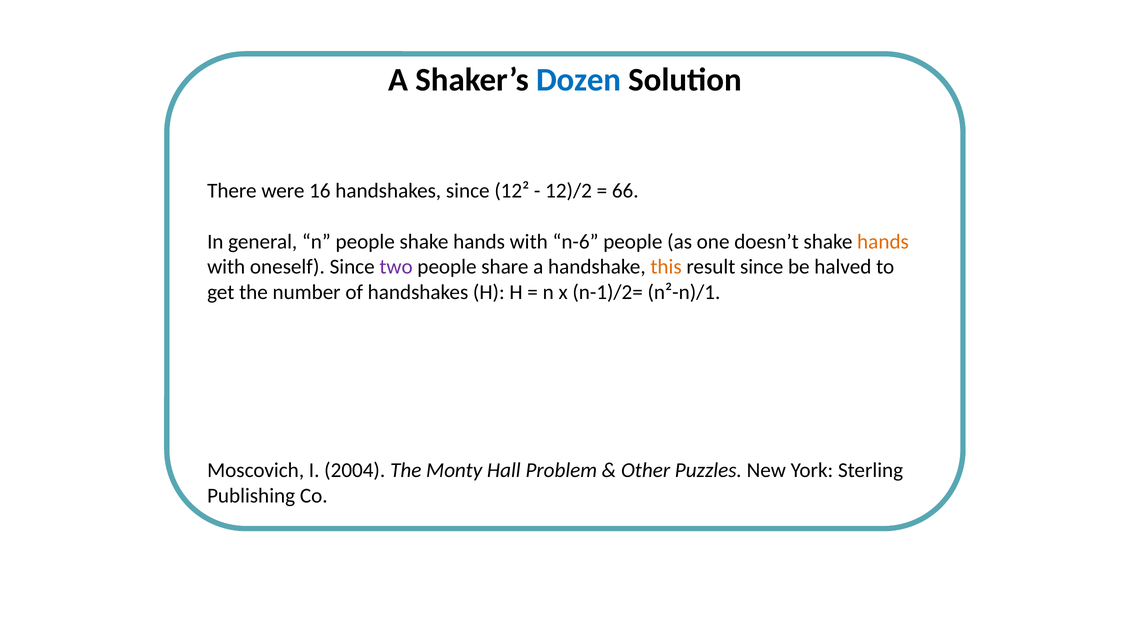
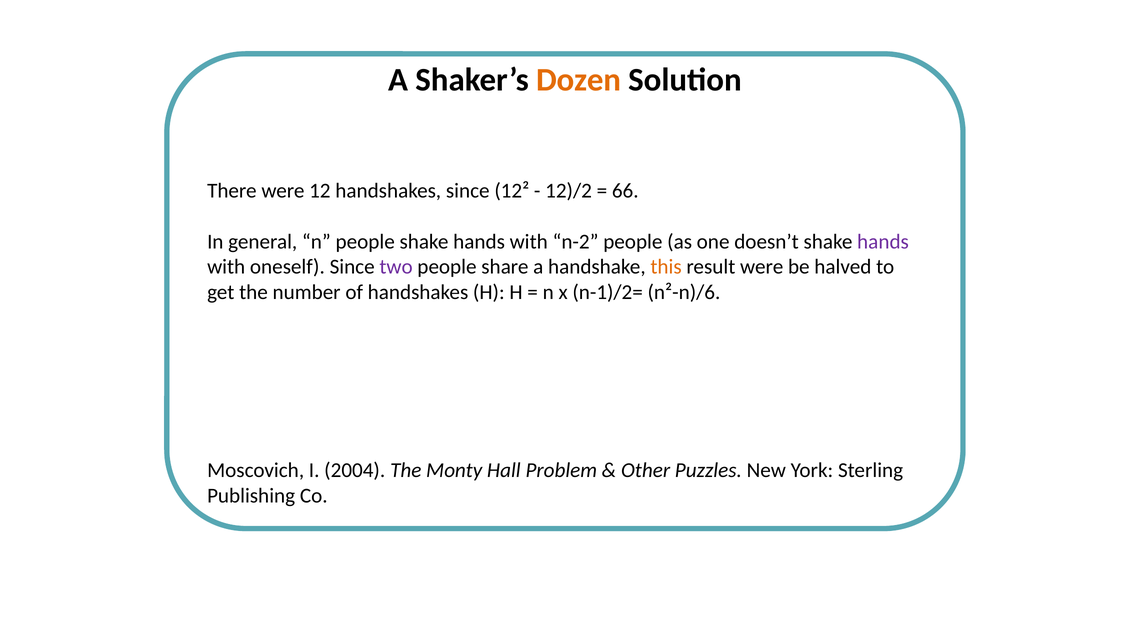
Dozen colour: blue -> orange
16: 16 -> 12
n-6: n-6 -> n-2
hands at (883, 241) colour: orange -> purple
result since: since -> were
n²-n)/1: n²-n)/1 -> n²-n)/6
